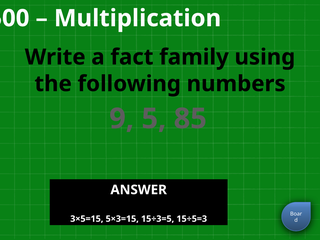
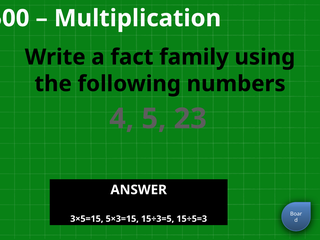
9: 9 -> 4
85: 85 -> 23
